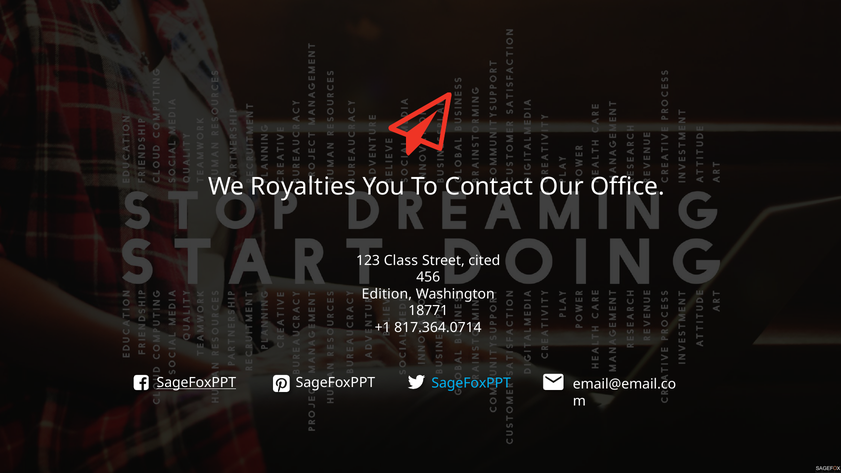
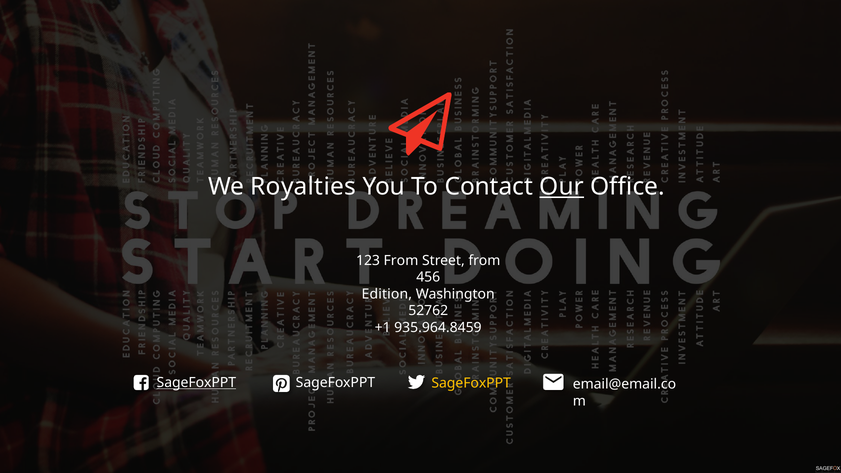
Our underline: none -> present
123 Class: Class -> From
Street cited: cited -> from
18771: 18771 -> 52762
817.364.0714: 817.364.0714 -> 935.964.8459
SageFoxPPT at (471, 383) colour: light blue -> yellow
